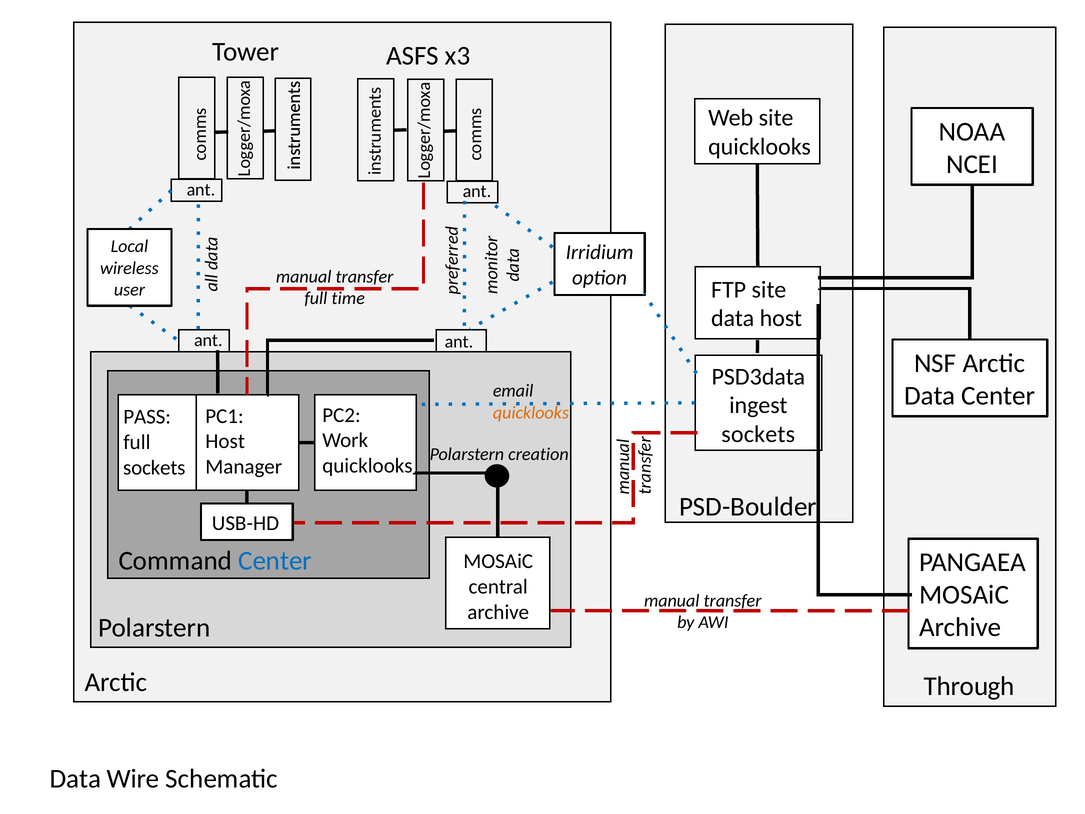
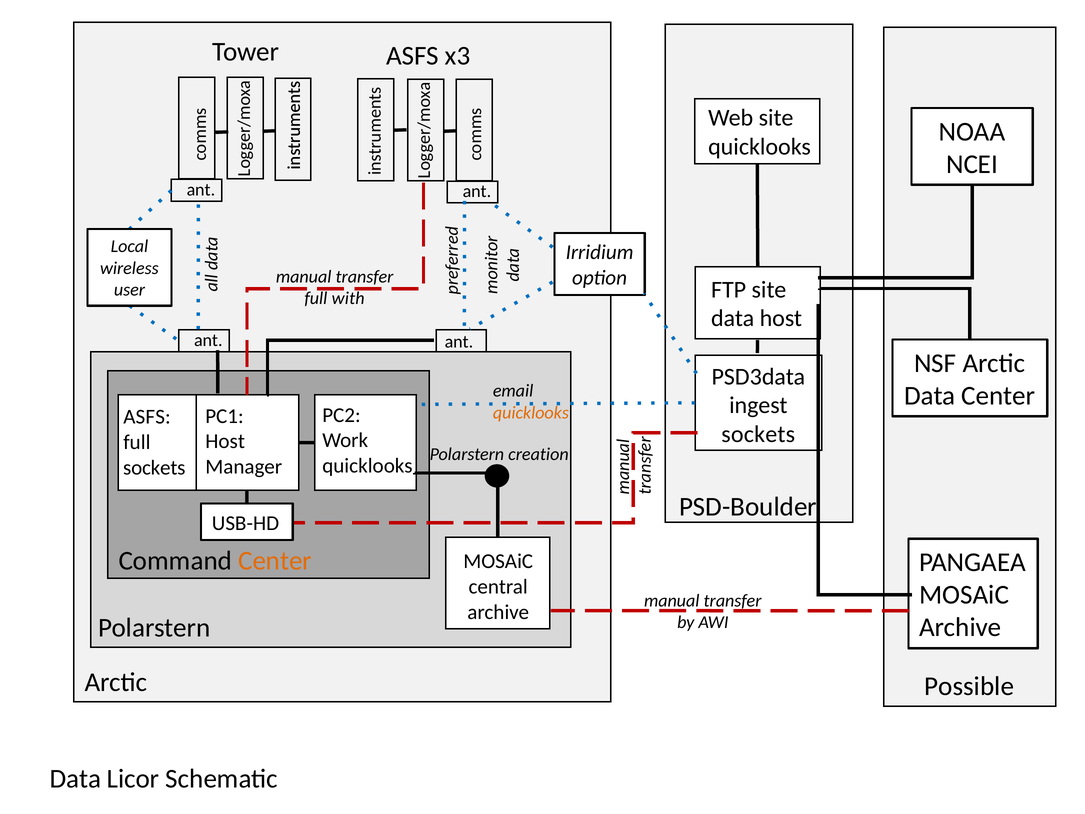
time: time -> with
PASS at (147, 417): PASS -> ASFS
Center at (275, 561) colour: blue -> orange
Through: Through -> Possible
Wire: Wire -> Licor
